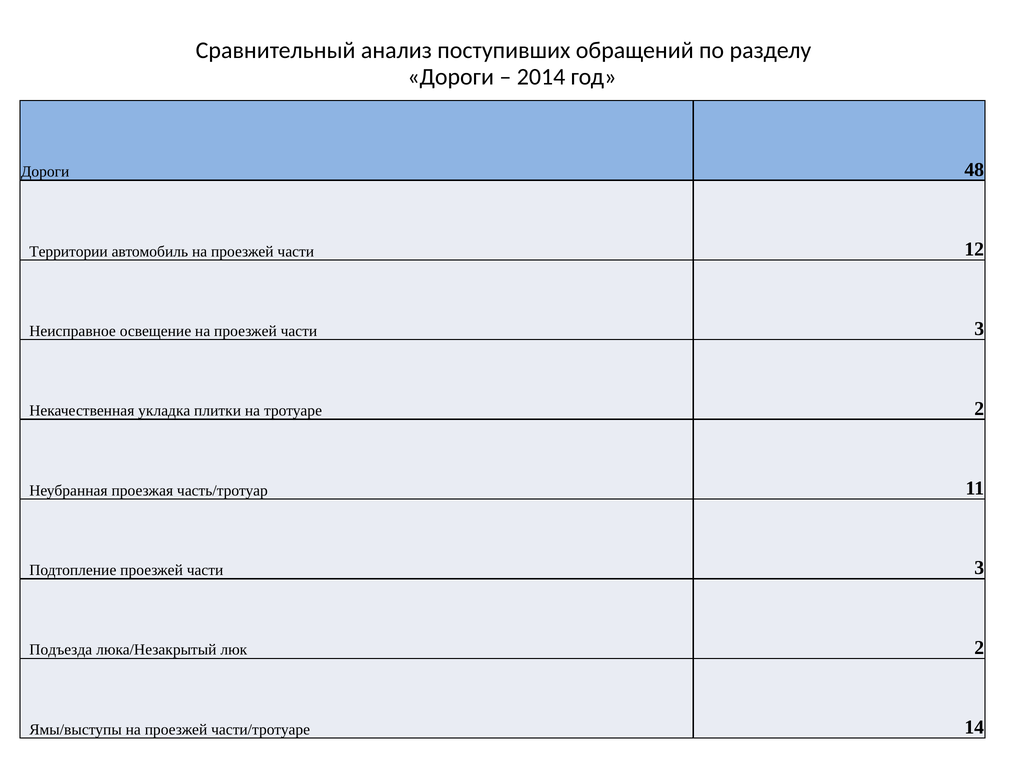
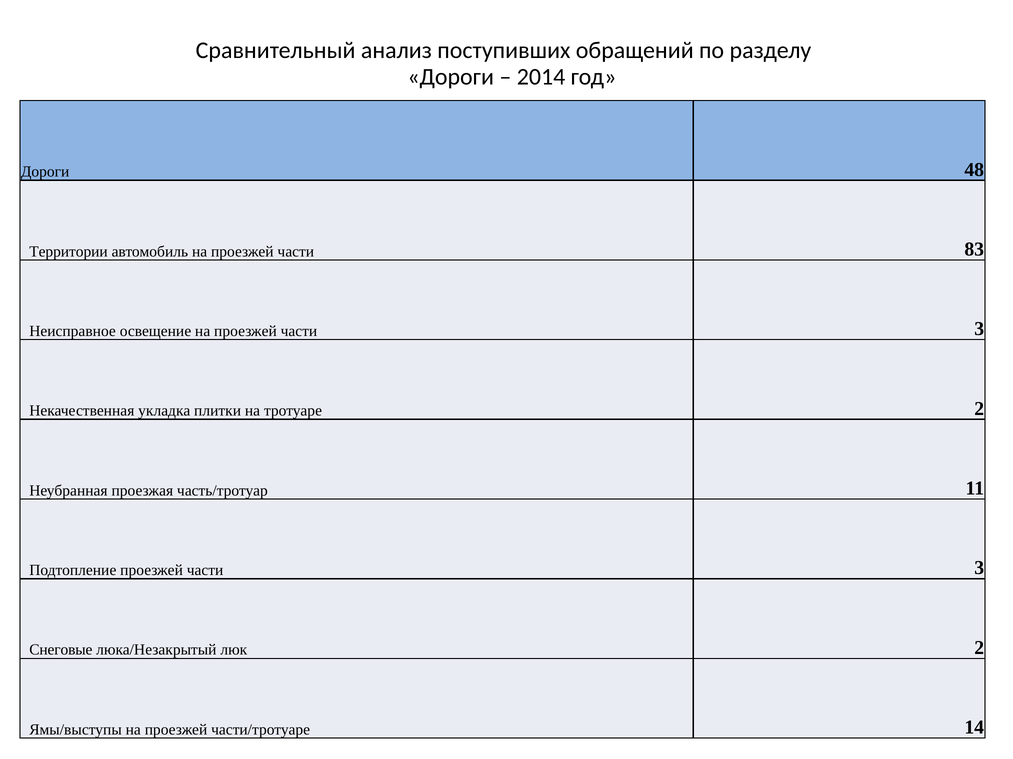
12: 12 -> 83
Подъезда: Подъезда -> Снеговые
